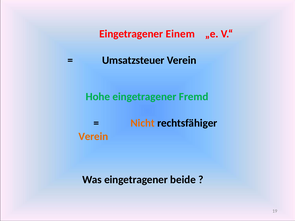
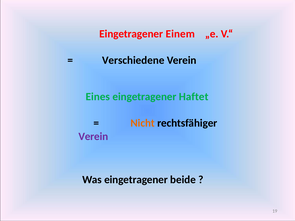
Umsatzsteuer: Umsatzsteuer -> Verschiedene
Hohe: Hohe -> Eines
Fremd: Fremd -> Haftet
Verein at (93, 137) colour: orange -> purple
